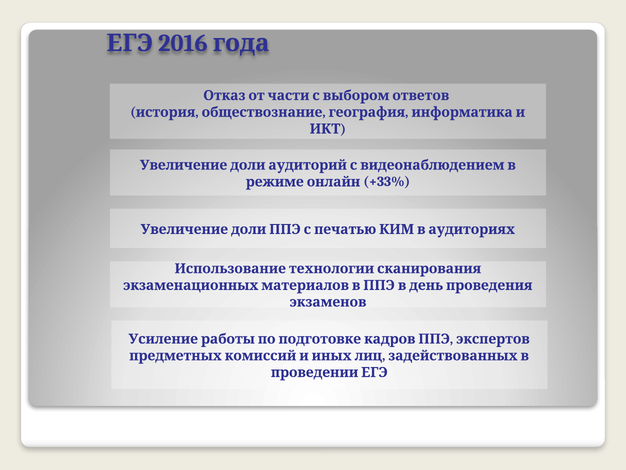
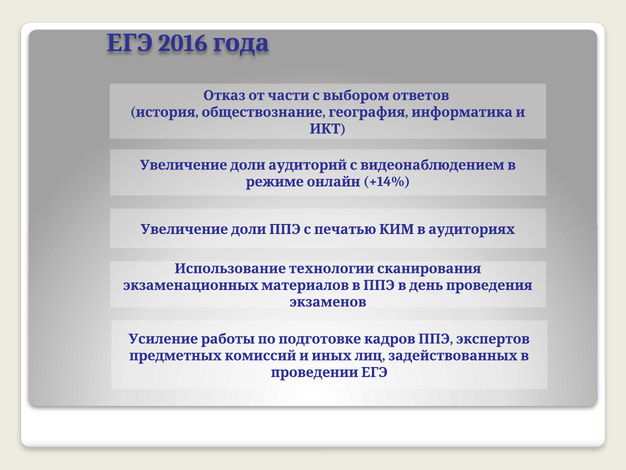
+33%: +33% -> +14%
